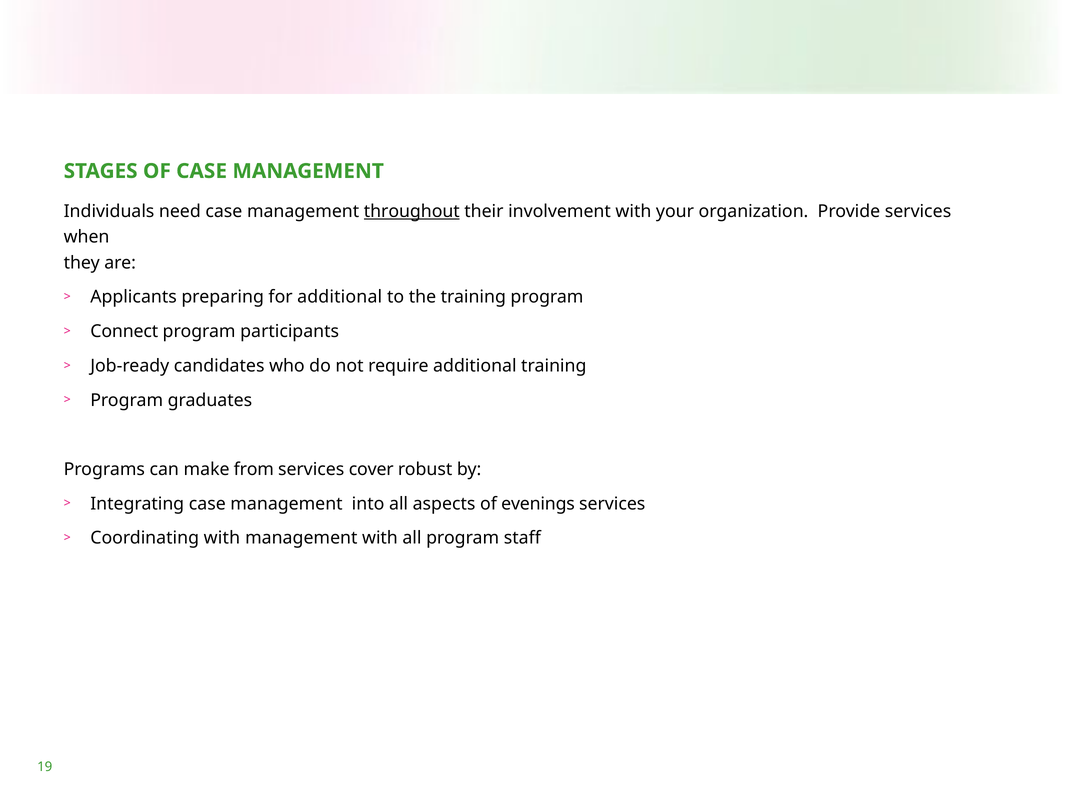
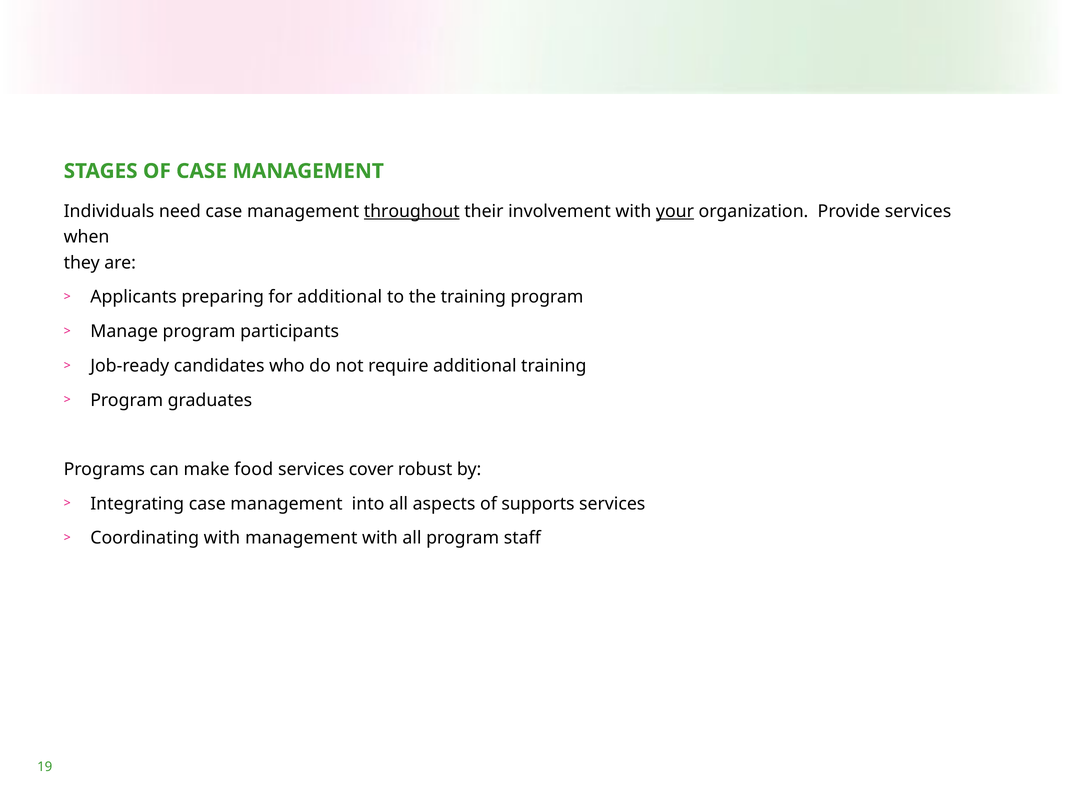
your underline: none -> present
Connect: Connect -> Manage
from: from -> food
evenings: evenings -> supports
